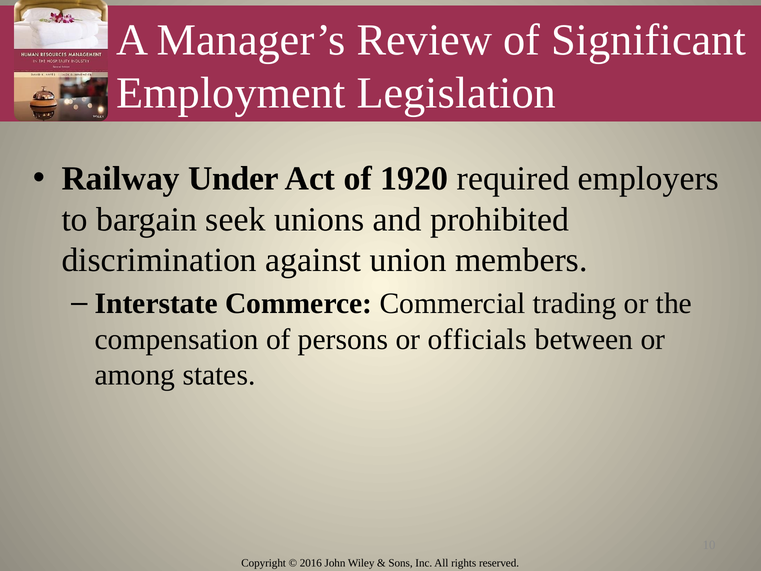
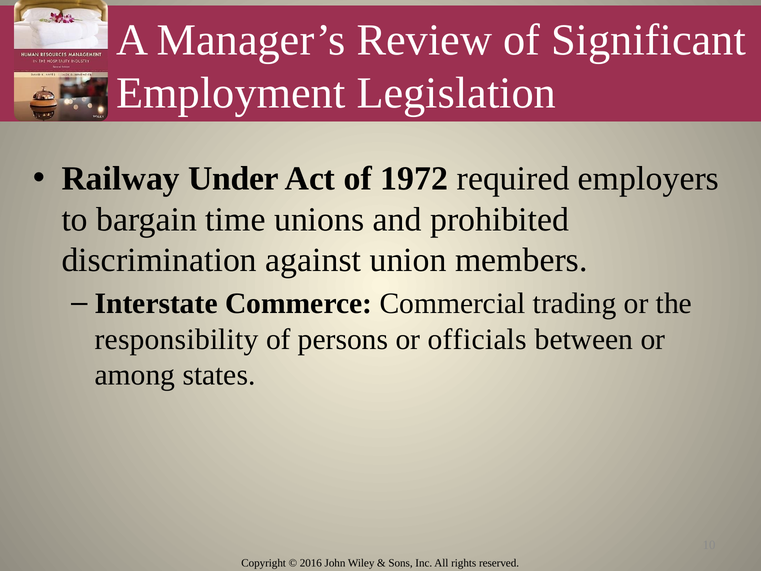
1920: 1920 -> 1972
seek: seek -> time
compensation: compensation -> responsibility
